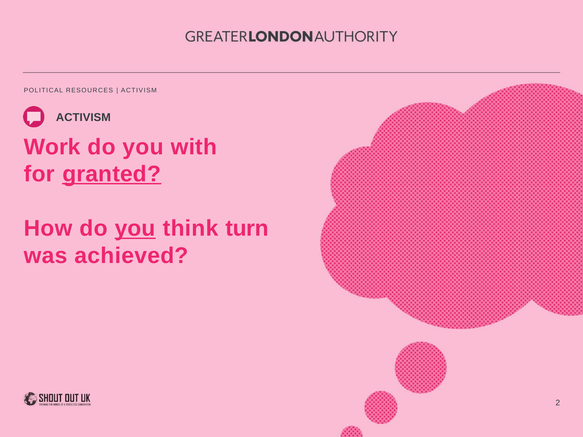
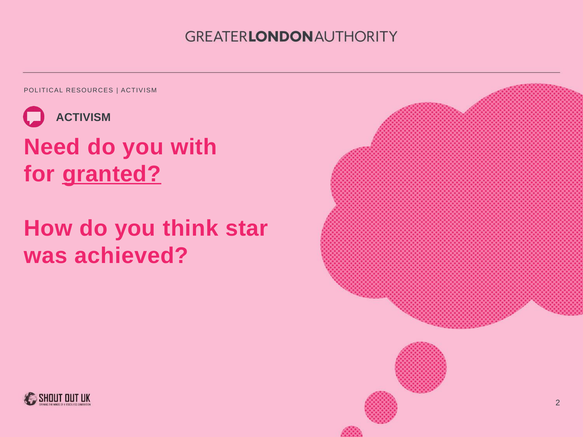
Work: Work -> Need
you at (135, 229) underline: present -> none
turn: turn -> star
